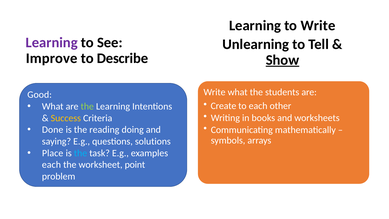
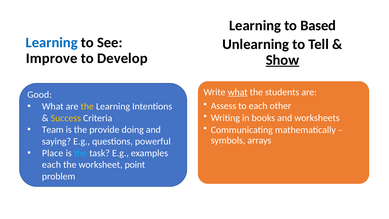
to Write: Write -> Based
Learning at (52, 43) colour: purple -> blue
Describe: Describe -> Develop
what at (238, 92) underline: none -> present
Create: Create -> Assess
the at (87, 106) colour: light green -> yellow
Done: Done -> Team
reading: reading -> provide
solutions: solutions -> powerful
